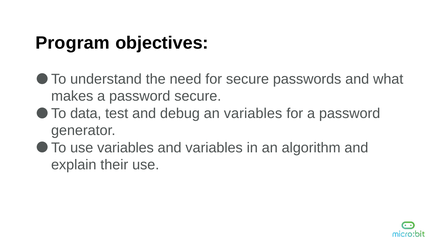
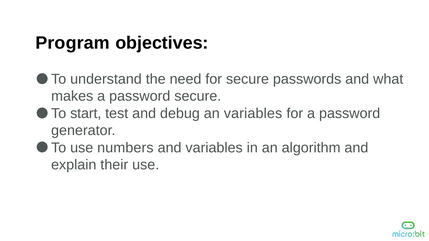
data: data -> start
use variables: variables -> numbers
